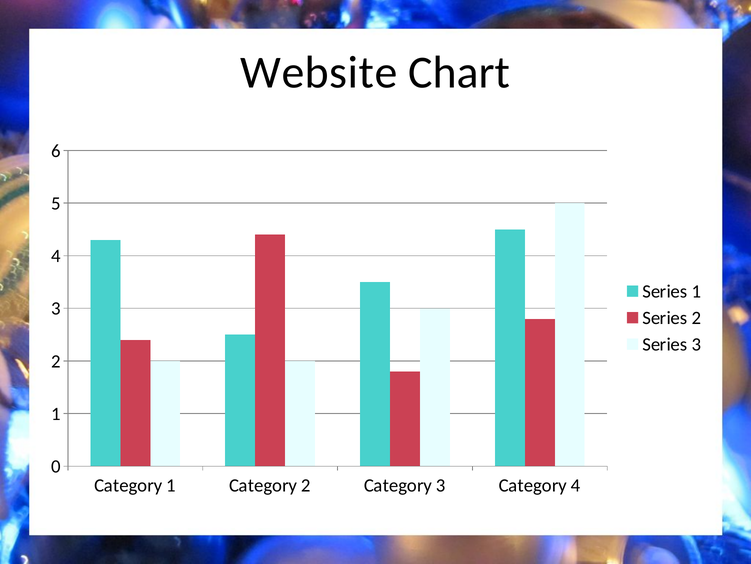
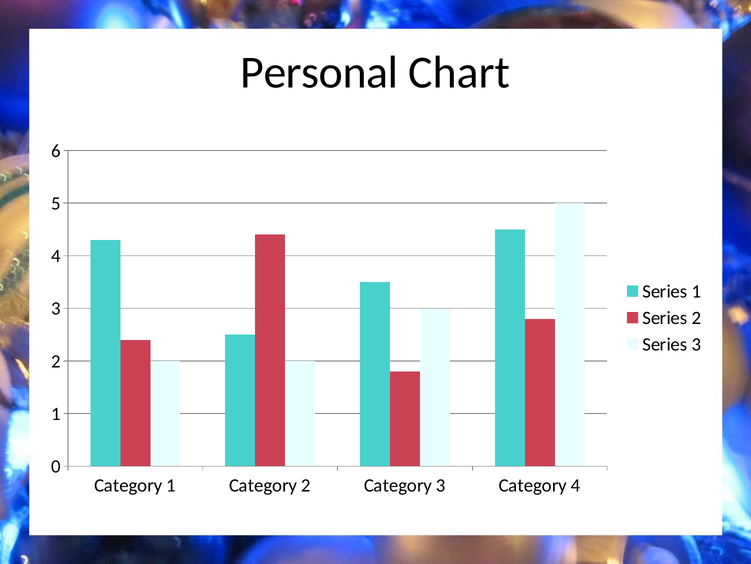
Website: Website -> Personal
